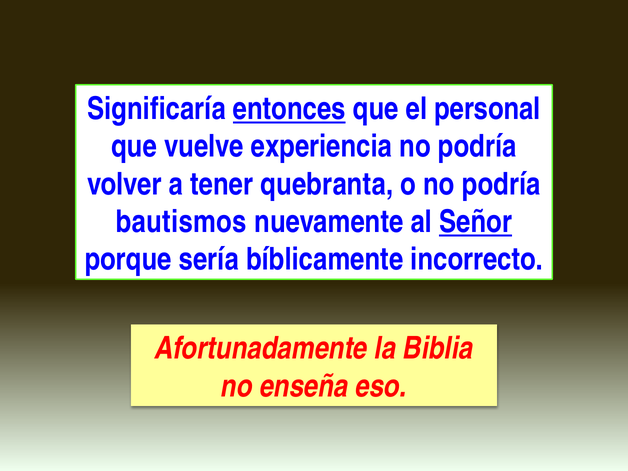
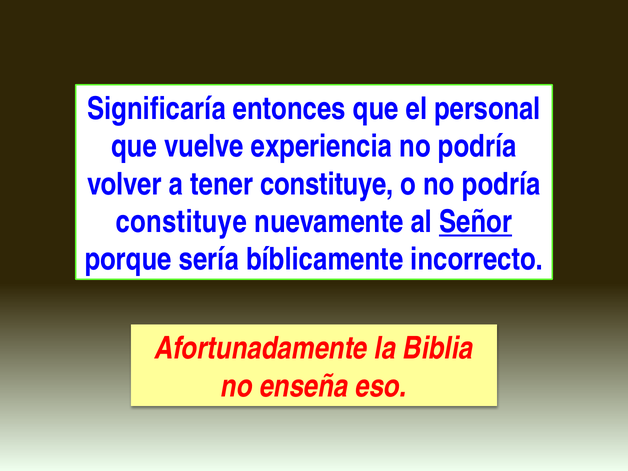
entonces underline: present -> none
tener quebranta: quebranta -> constituye
bautismos at (181, 222): bautismos -> constituye
